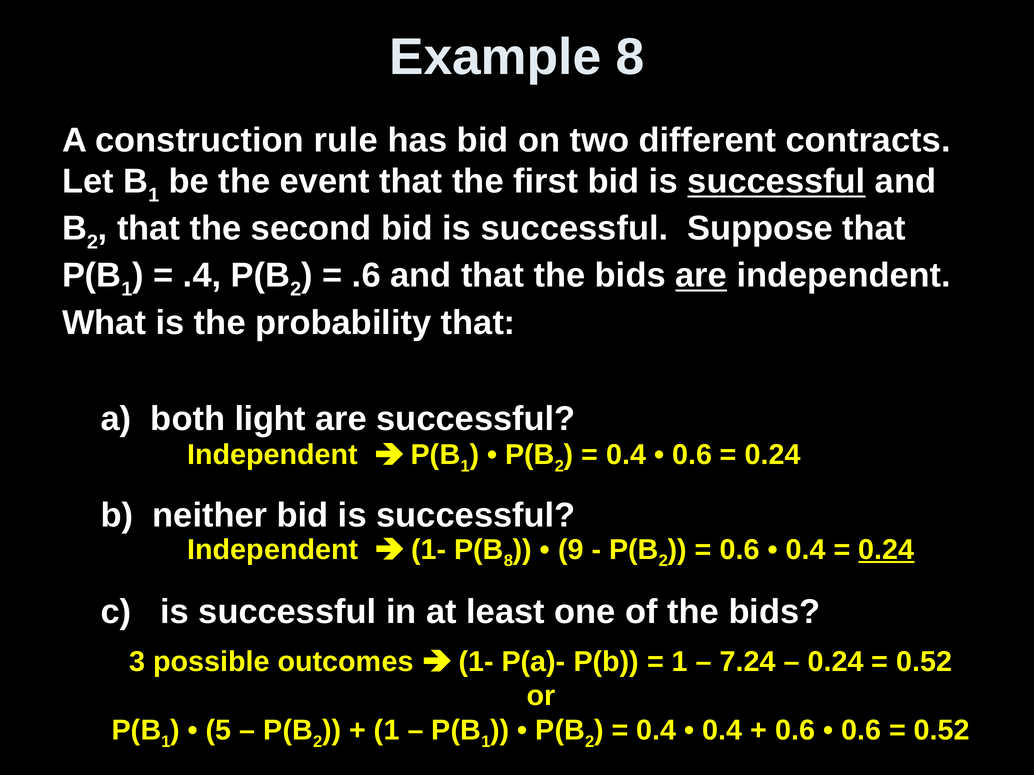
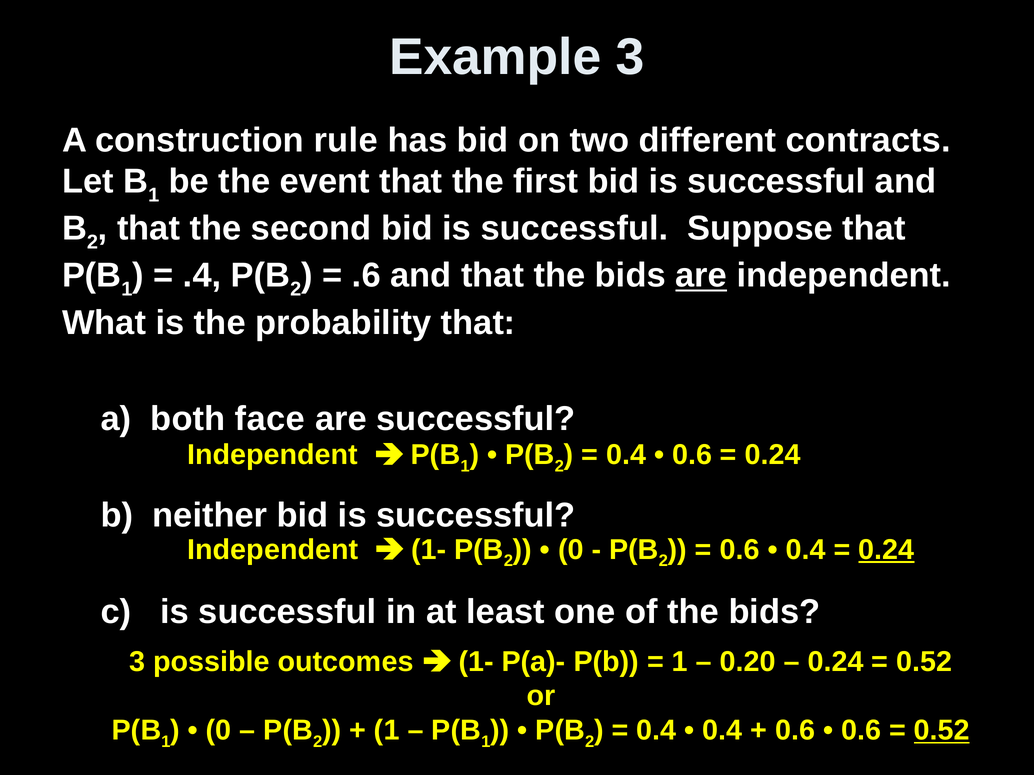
Example 8: 8 -> 3
successful at (776, 182) underline: present -> none
light: light -> face
1- P(B 8: 8 -> 2
9 at (571, 550): 9 -> 0
7.24: 7.24 -> 0.20
5 at (219, 731): 5 -> 0
0.52 at (942, 731) underline: none -> present
